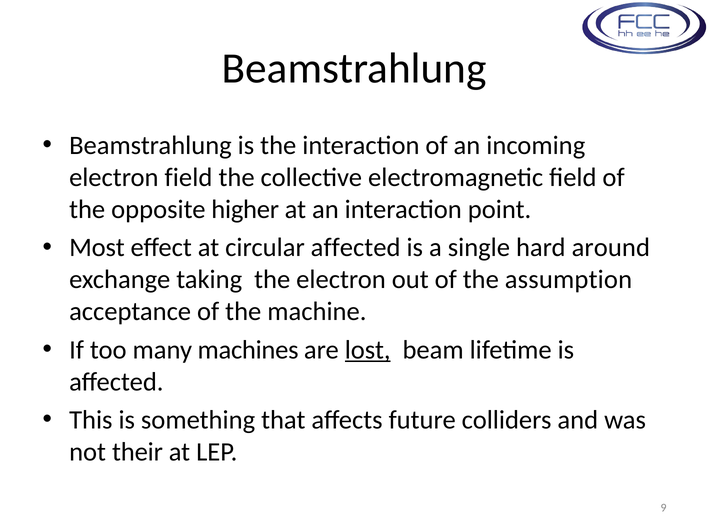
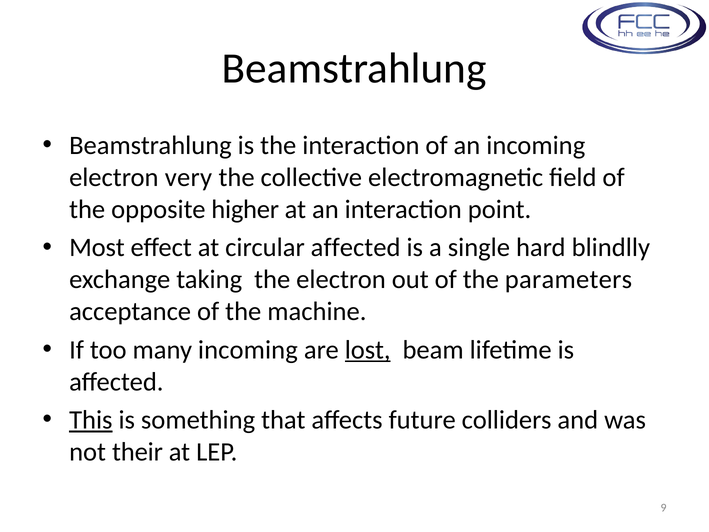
electron field: field -> very
around: around -> blindlly
assumption: assumption -> parameters
many machines: machines -> incoming
This underline: none -> present
